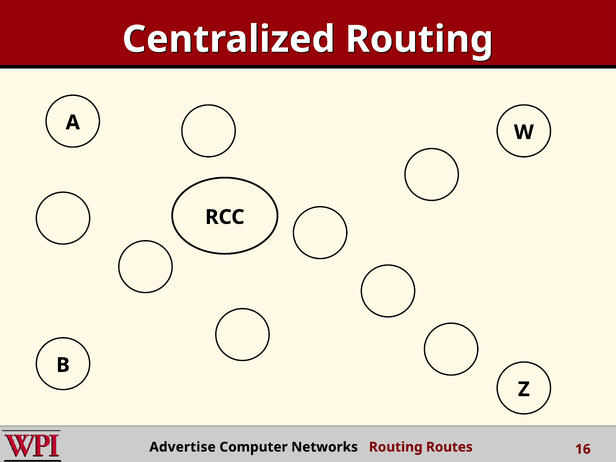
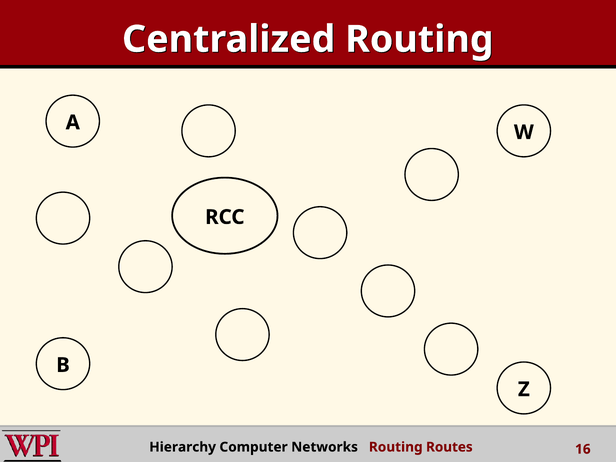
Advertise: Advertise -> Hierarchy
